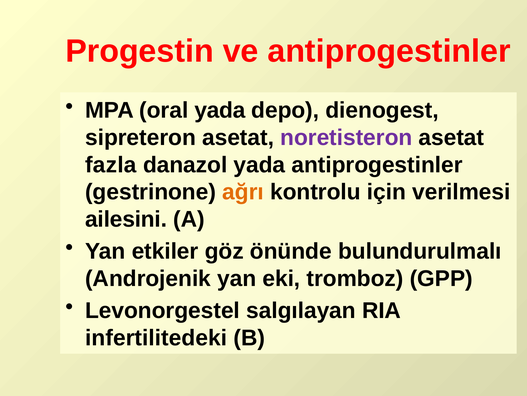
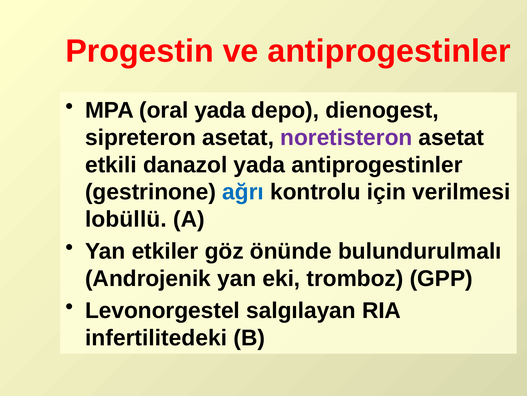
fazla: fazla -> etkili
ağrı colour: orange -> blue
ailesini: ailesini -> lobüllü
